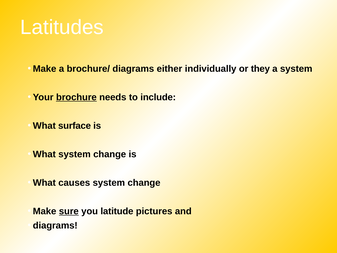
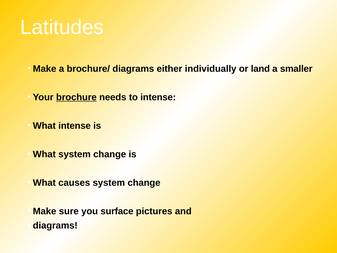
they: they -> land
a system: system -> smaller
to include: include -> intense
What surface: surface -> intense
sure underline: present -> none
latitude: latitude -> surface
